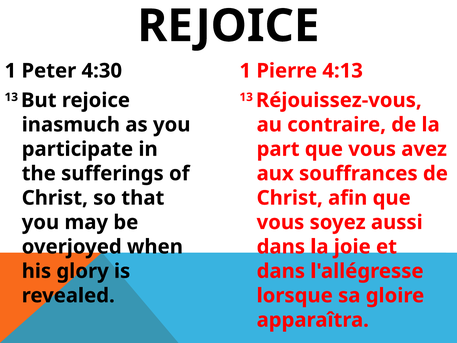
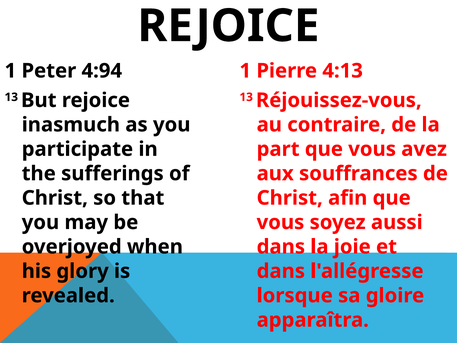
4:30: 4:30 -> 4:94
